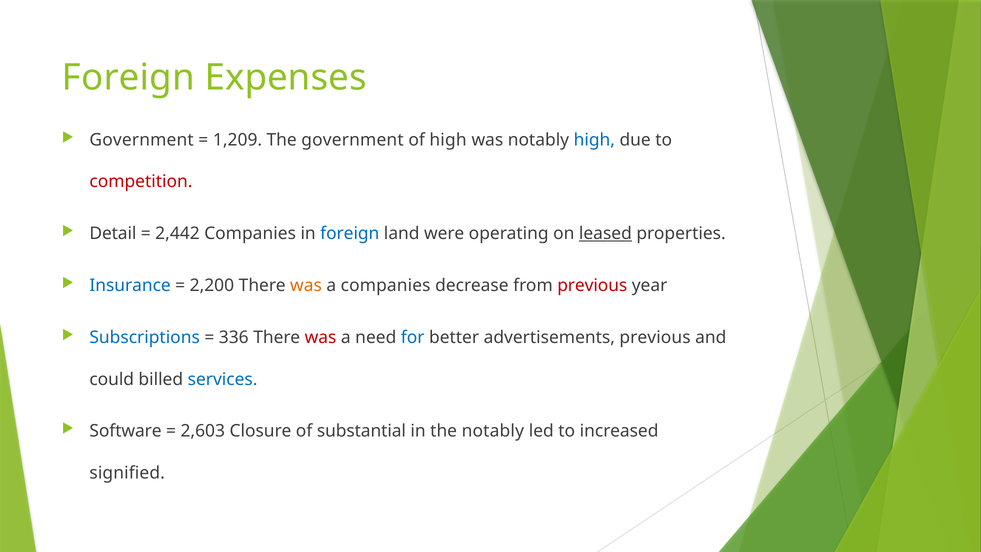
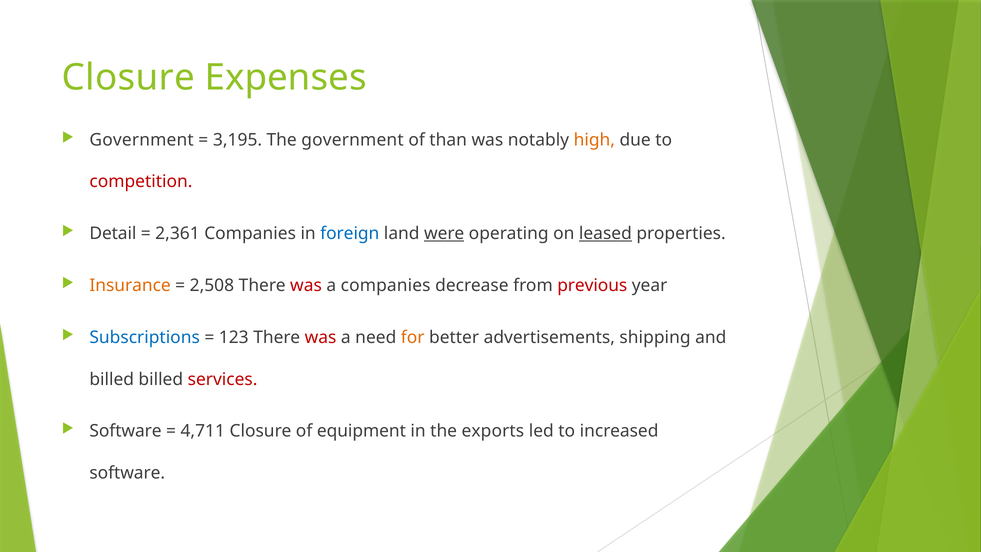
Foreign at (128, 77): Foreign -> Closure
1,209: 1,209 -> 3,195
of high: high -> than
high at (594, 140) colour: blue -> orange
2,442: 2,442 -> 2,361
were underline: none -> present
Insurance colour: blue -> orange
2,200: 2,200 -> 2,508
was at (306, 286) colour: orange -> red
336: 336 -> 123
for colour: blue -> orange
advertisements previous: previous -> shipping
could at (112, 379): could -> billed
services colour: blue -> red
2,603: 2,603 -> 4,711
substantial: substantial -> equipment
the notably: notably -> exports
signified at (127, 473): signified -> software
